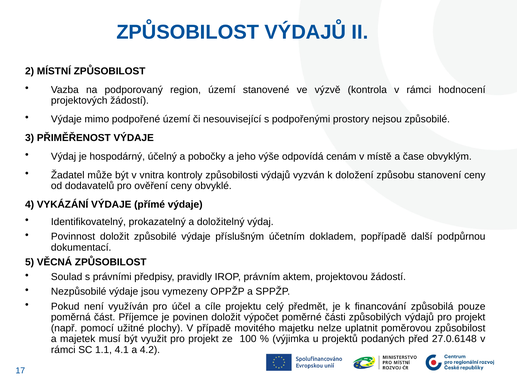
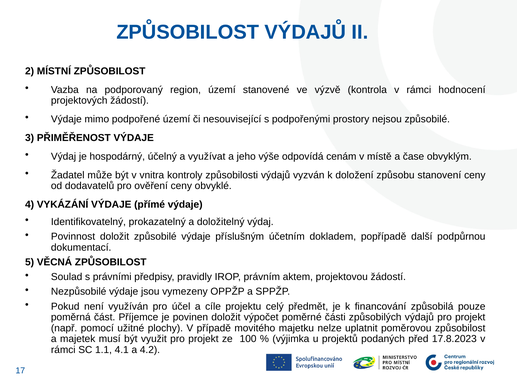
pobočky: pobočky -> využívat
27.0.6148: 27.0.6148 -> 17.8.2023
